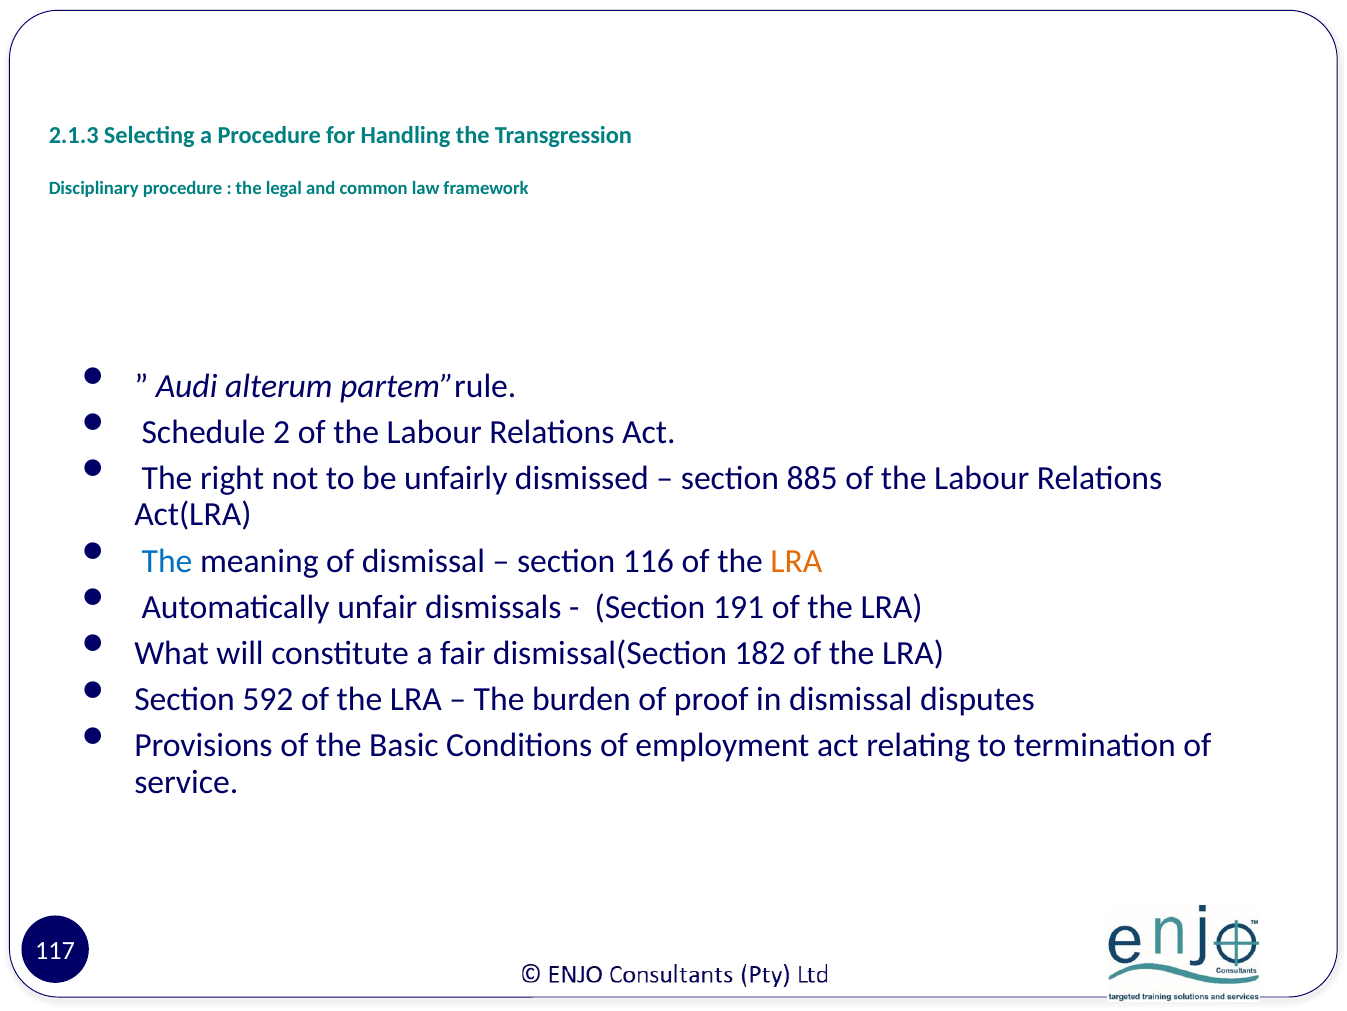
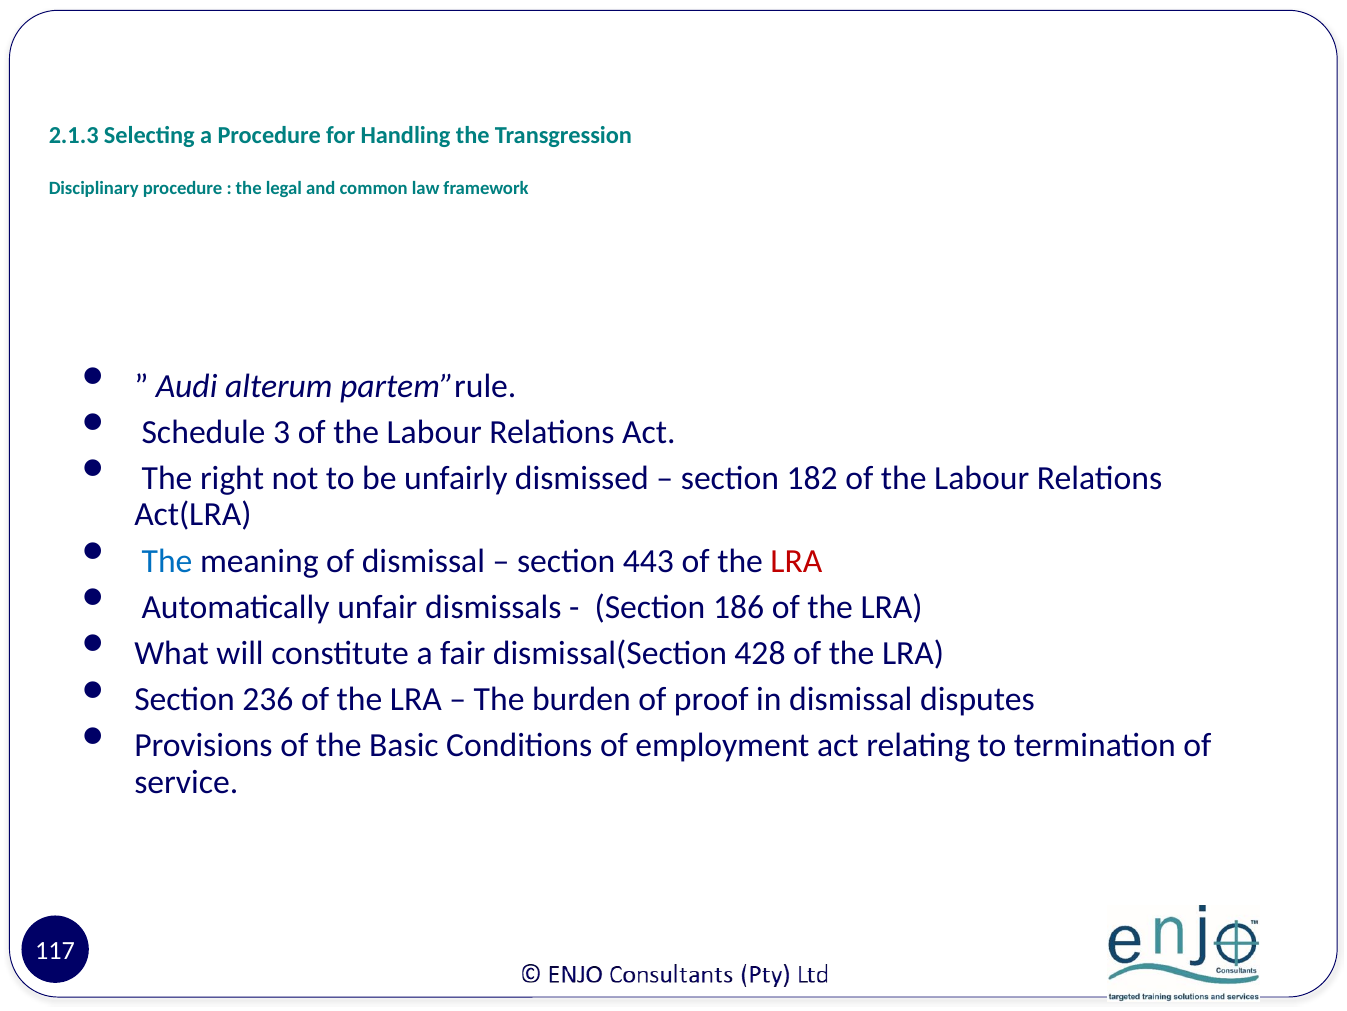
2: 2 -> 3
885: 885 -> 182
116: 116 -> 443
LRA at (796, 561) colour: orange -> red
191: 191 -> 186
182: 182 -> 428
592: 592 -> 236
